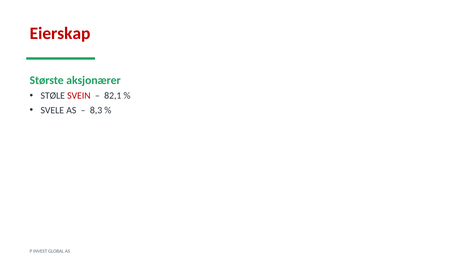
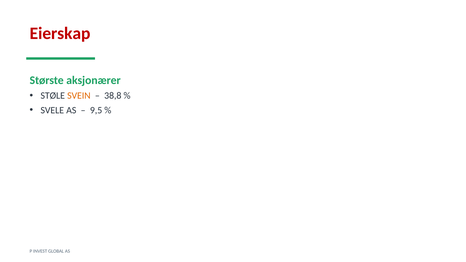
SVEIN colour: red -> orange
82,1: 82,1 -> 38,8
8,3: 8,3 -> 9,5
